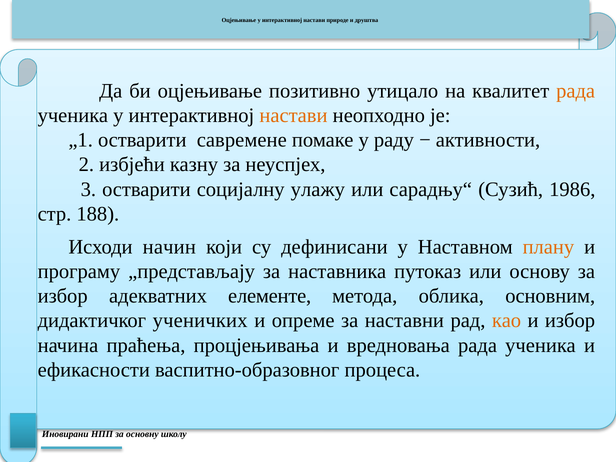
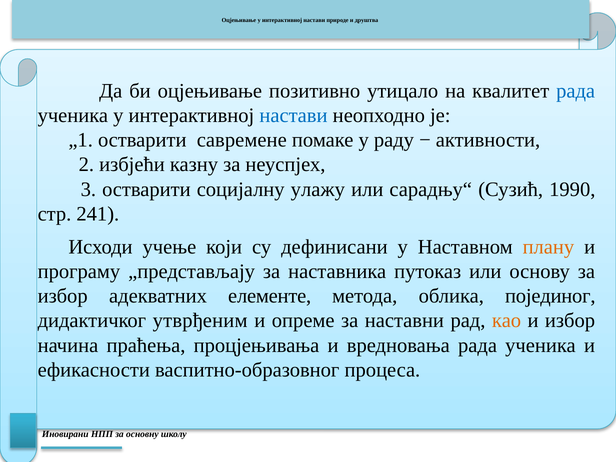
рада at (576, 91) colour: orange -> blue
настави at (293, 115) colour: orange -> blue
1986: 1986 -> 1990
188: 188 -> 241
начин: начин -> учење
основним: основним -> појединог
ученичких: ученичких -> утврђеним
